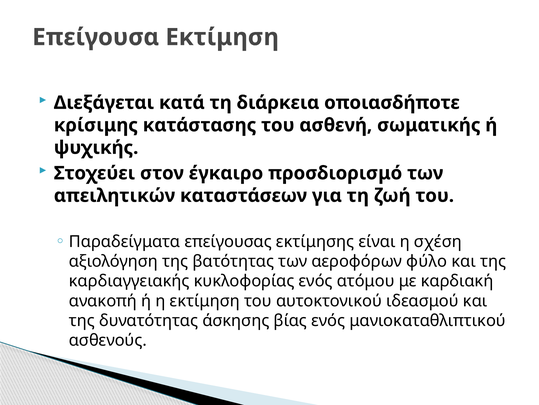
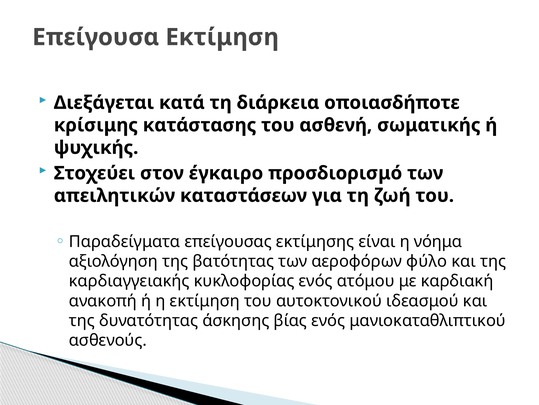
σχέση: σχέση -> νόημα
